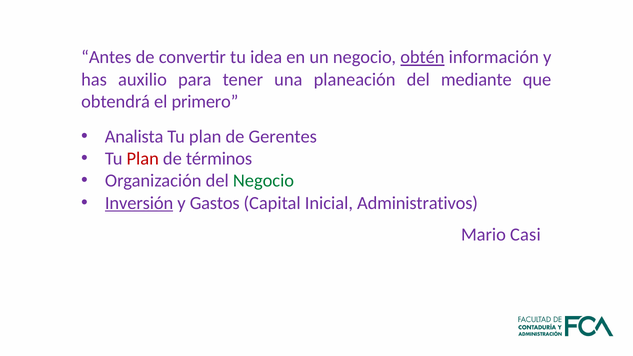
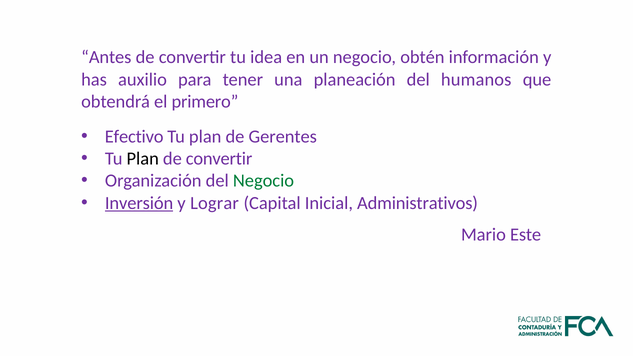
obtén underline: present -> none
mediante: mediante -> humanos
Analista: Analista -> Efectivo
Plan at (143, 159) colour: red -> black
términos at (219, 159): términos -> convertir
Gastos: Gastos -> Lograr
Casi: Casi -> Este
